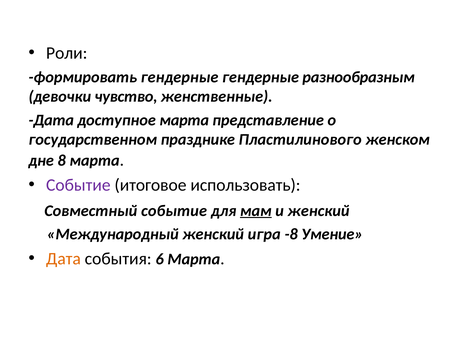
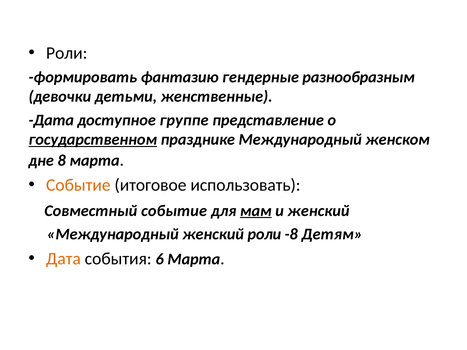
формировать гендерные: гендерные -> фантазию
чувство: чувство -> детьми
доступное марта: марта -> группе
государственном underline: none -> present
празднике Пластилинового: Пластилинового -> Международный
Событие at (78, 185) colour: purple -> orange
женский игра: игра -> роли
Умение: Умение -> Детям
